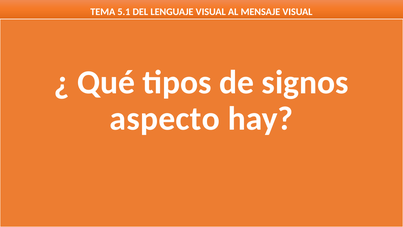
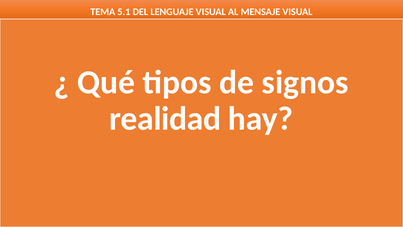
aspecto: aspecto -> realidad
